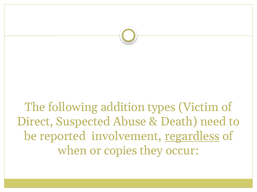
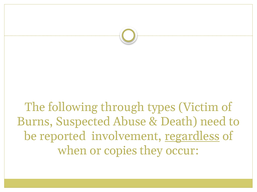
addition: addition -> through
Direct: Direct -> Burns
